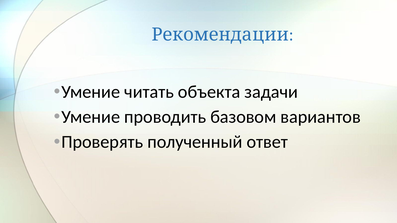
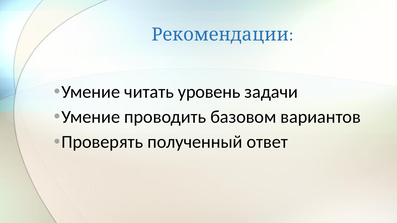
объекта: объекта -> уровень
